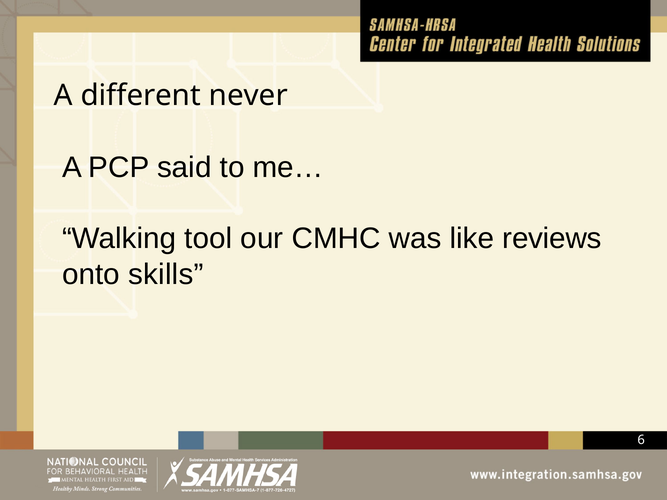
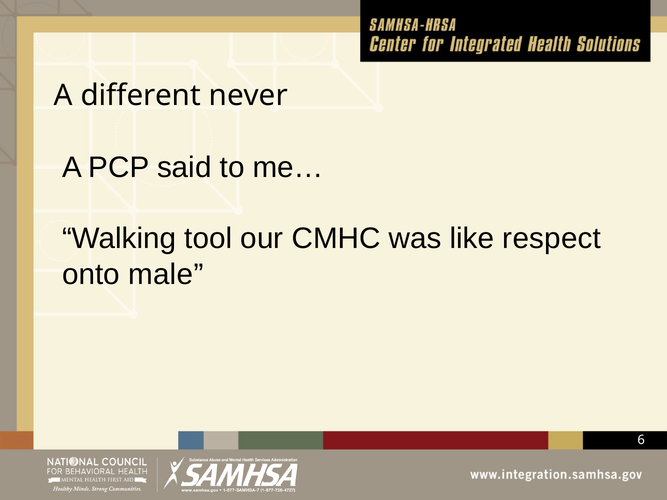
reviews: reviews -> respect
skills: skills -> male
